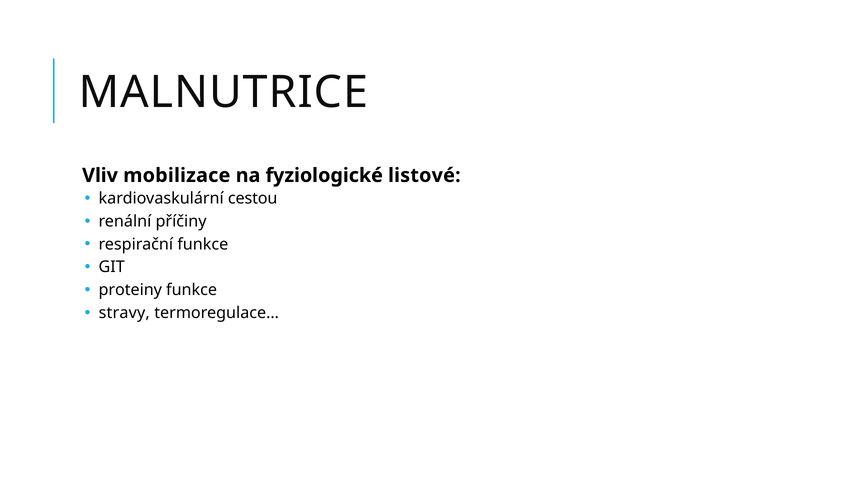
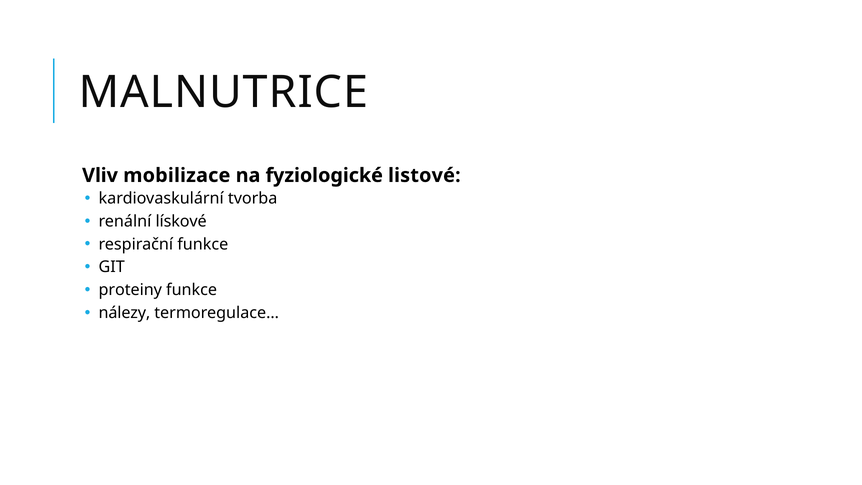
cestou: cestou -> tvorba
příčiny: příčiny -> lískové
stravy: stravy -> nálezy
